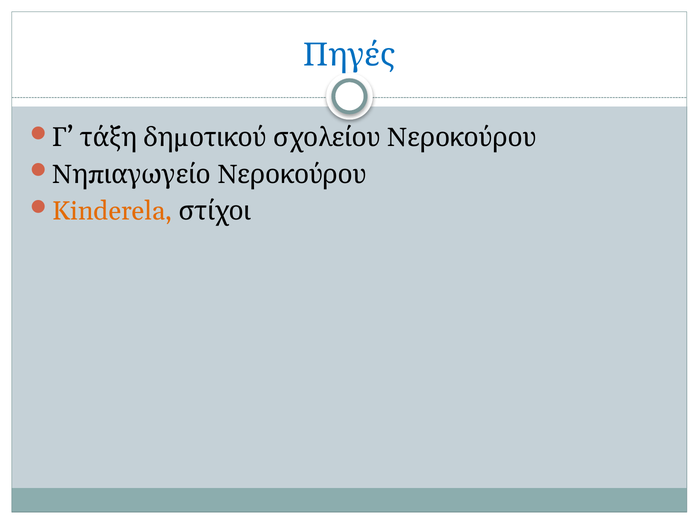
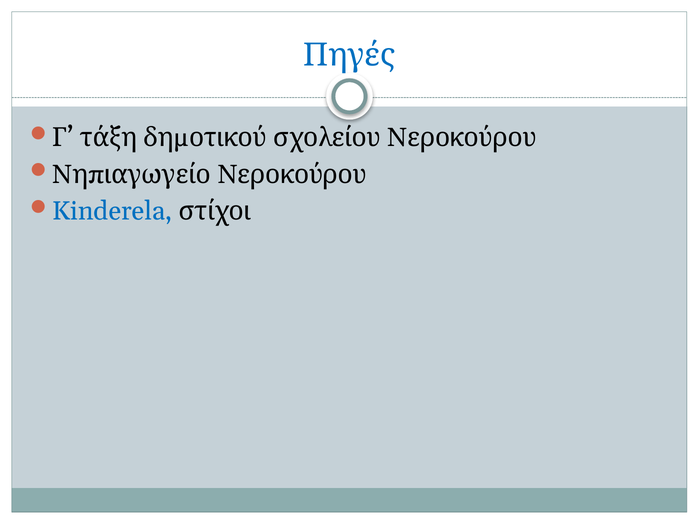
Kinderela colour: orange -> blue
